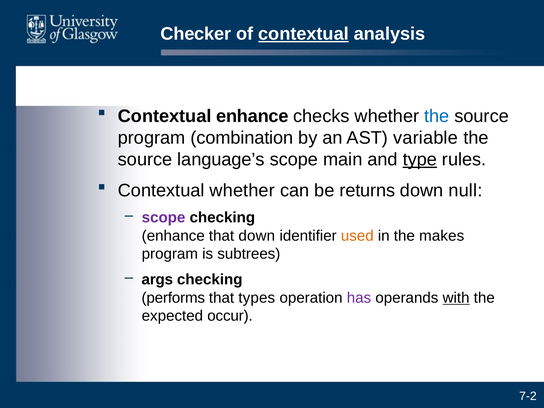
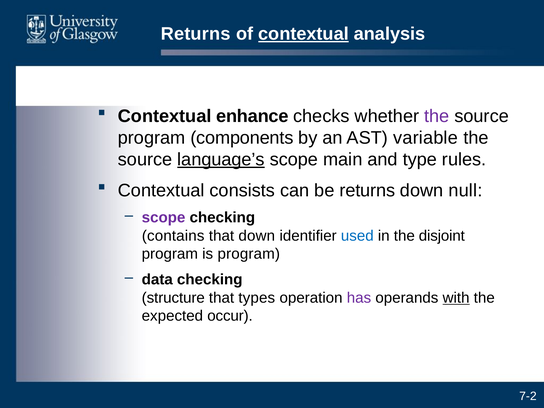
Checker at (196, 34): Checker -> Returns
the at (437, 116) colour: blue -> purple
combination: combination -> components
language’s underline: none -> present
type underline: present -> none
Contextual whether: whether -> consists
enhance at (173, 236): enhance -> contains
used colour: orange -> blue
makes: makes -> disjoint
is subtrees: subtrees -> program
args: args -> data
performs: performs -> structure
